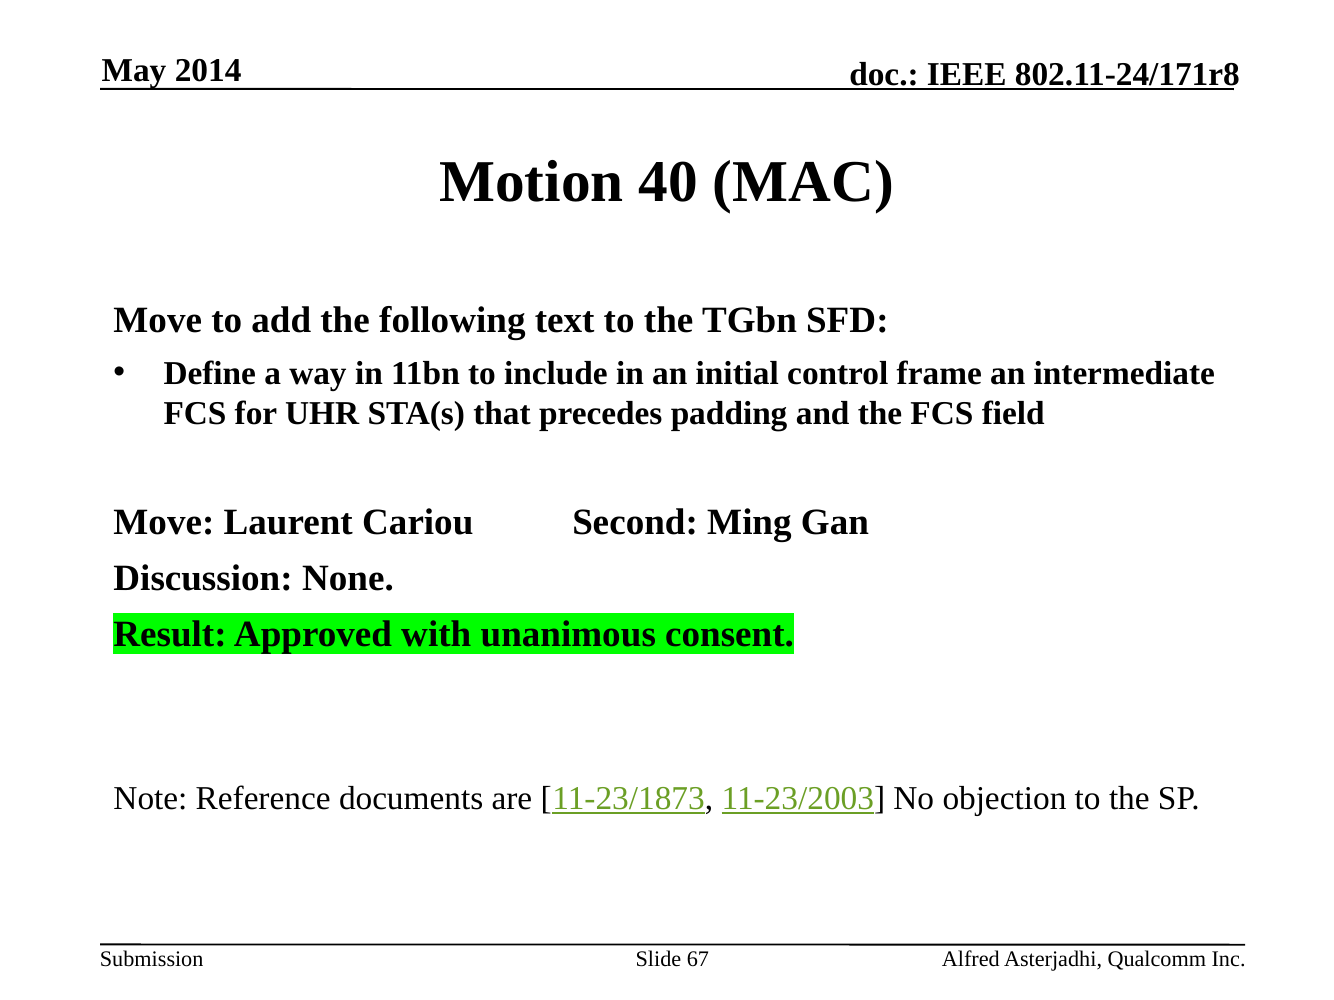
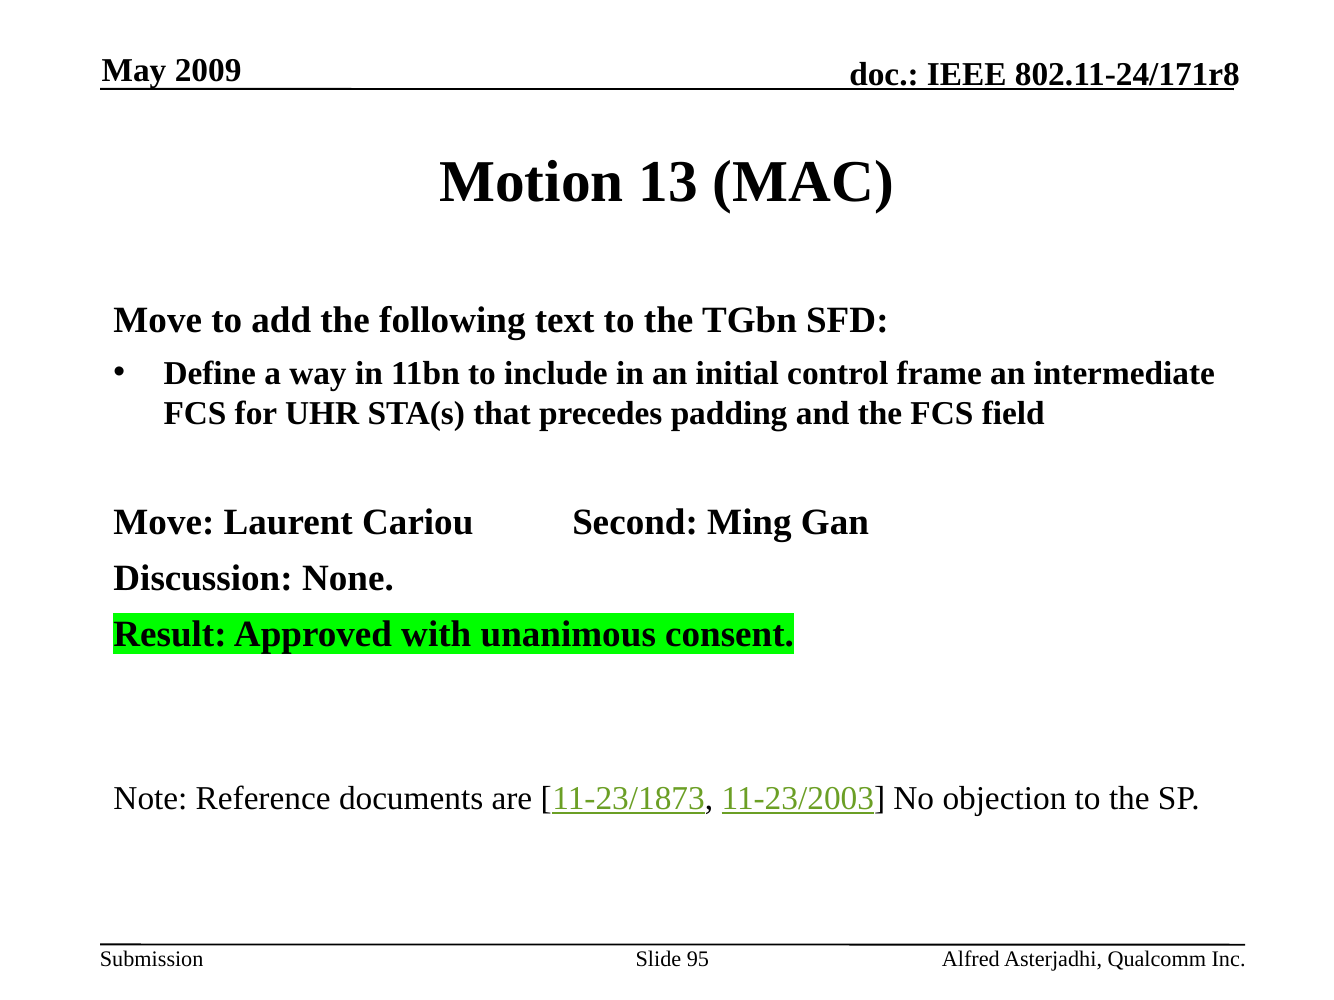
2014: 2014 -> 2009
40: 40 -> 13
67: 67 -> 95
